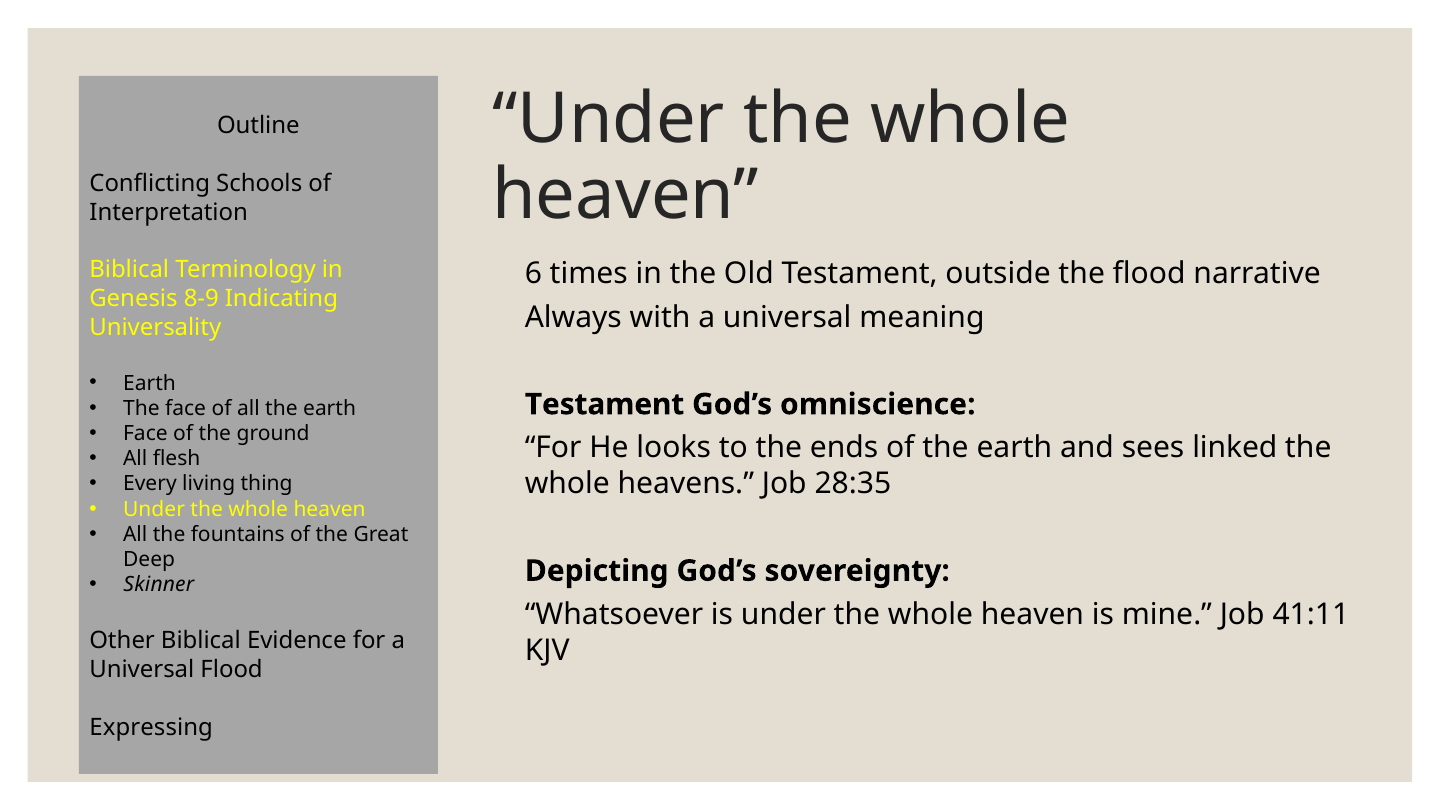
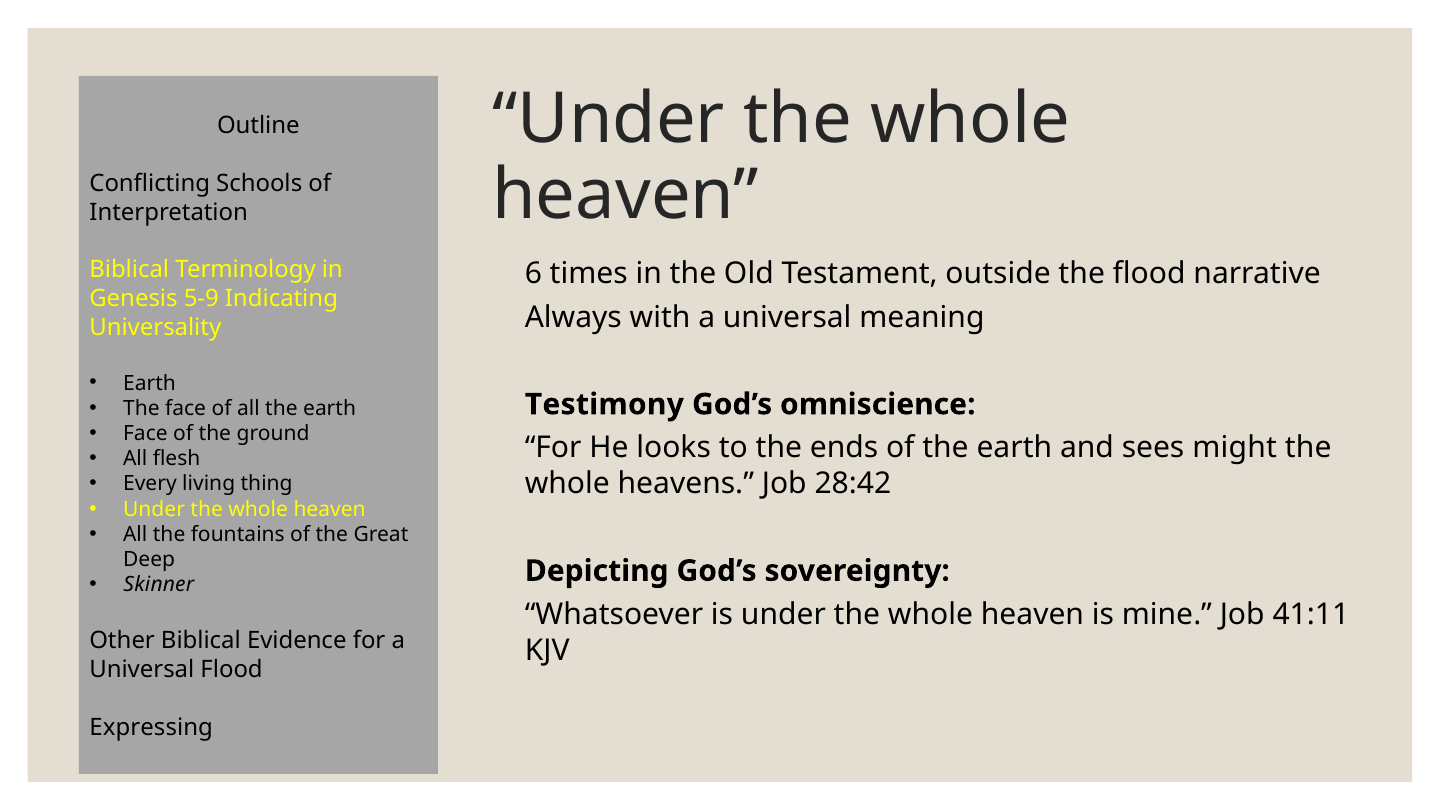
8-9: 8-9 -> 5-9
Testament at (605, 404): Testament -> Testimony
linked: linked -> might
28:35: 28:35 -> 28:42
